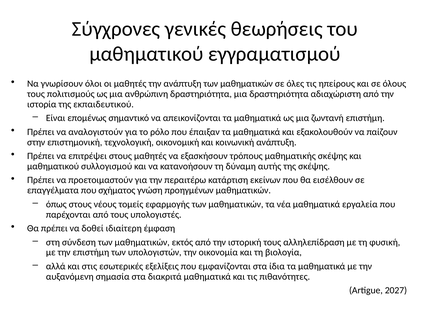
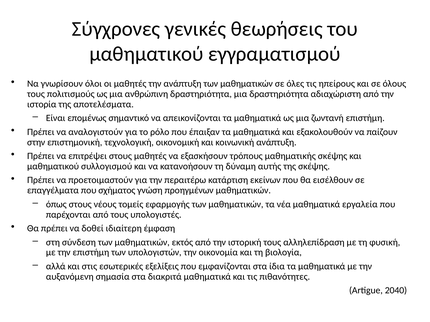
εκπαιδευτικού: εκπαιδευτικού -> αποτελέσματα
2027: 2027 -> 2040
